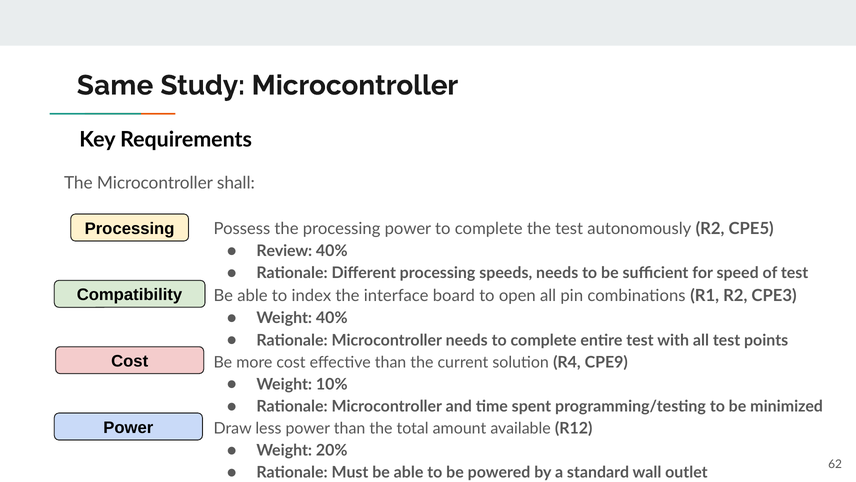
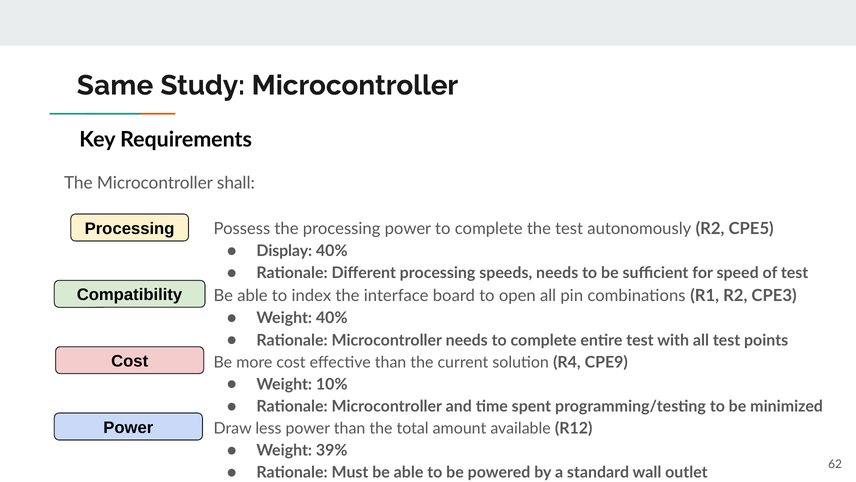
Review: Review -> Display
20%: 20% -> 39%
